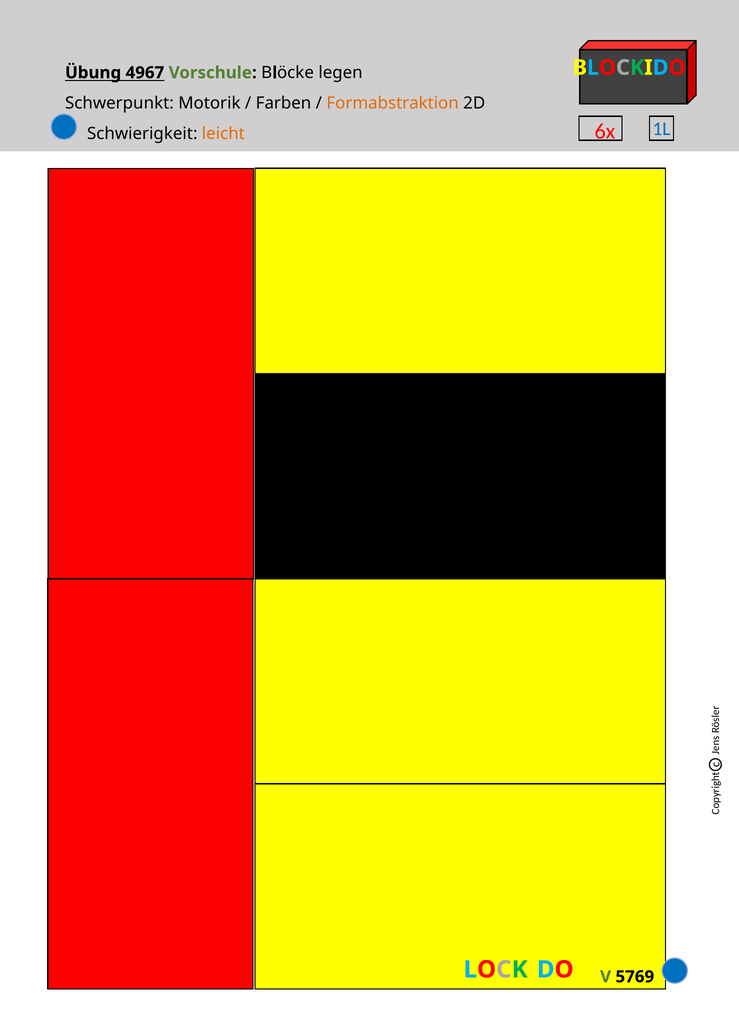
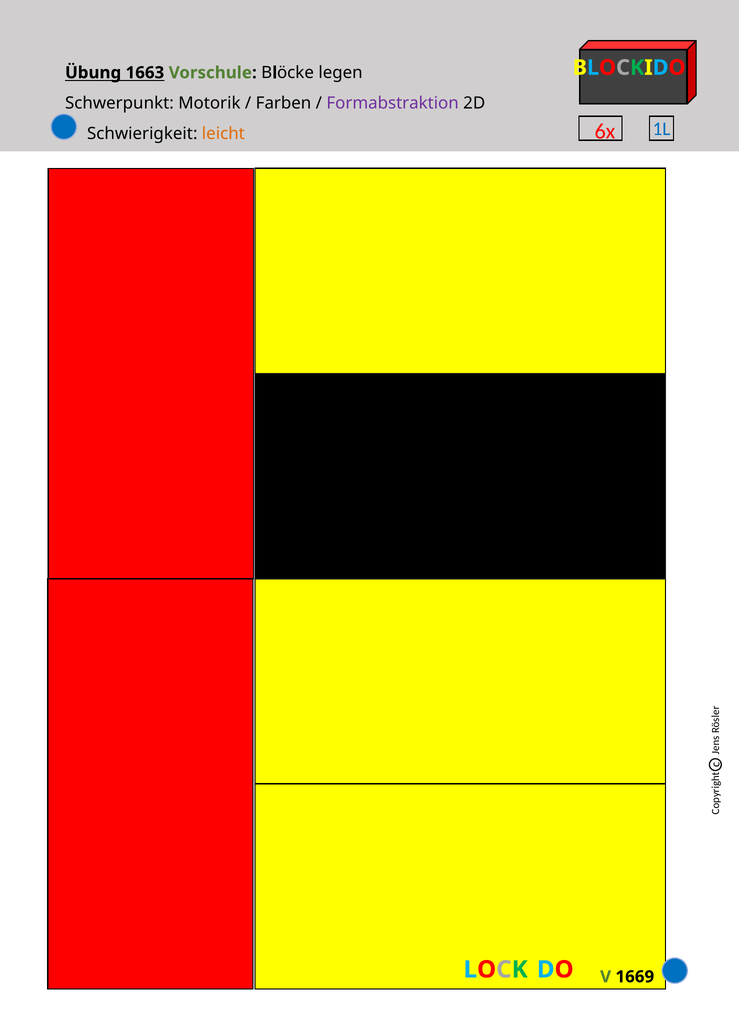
4967: 4967 -> 1663
Formabstraktion colour: orange -> purple
5769: 5769 -> 1669
